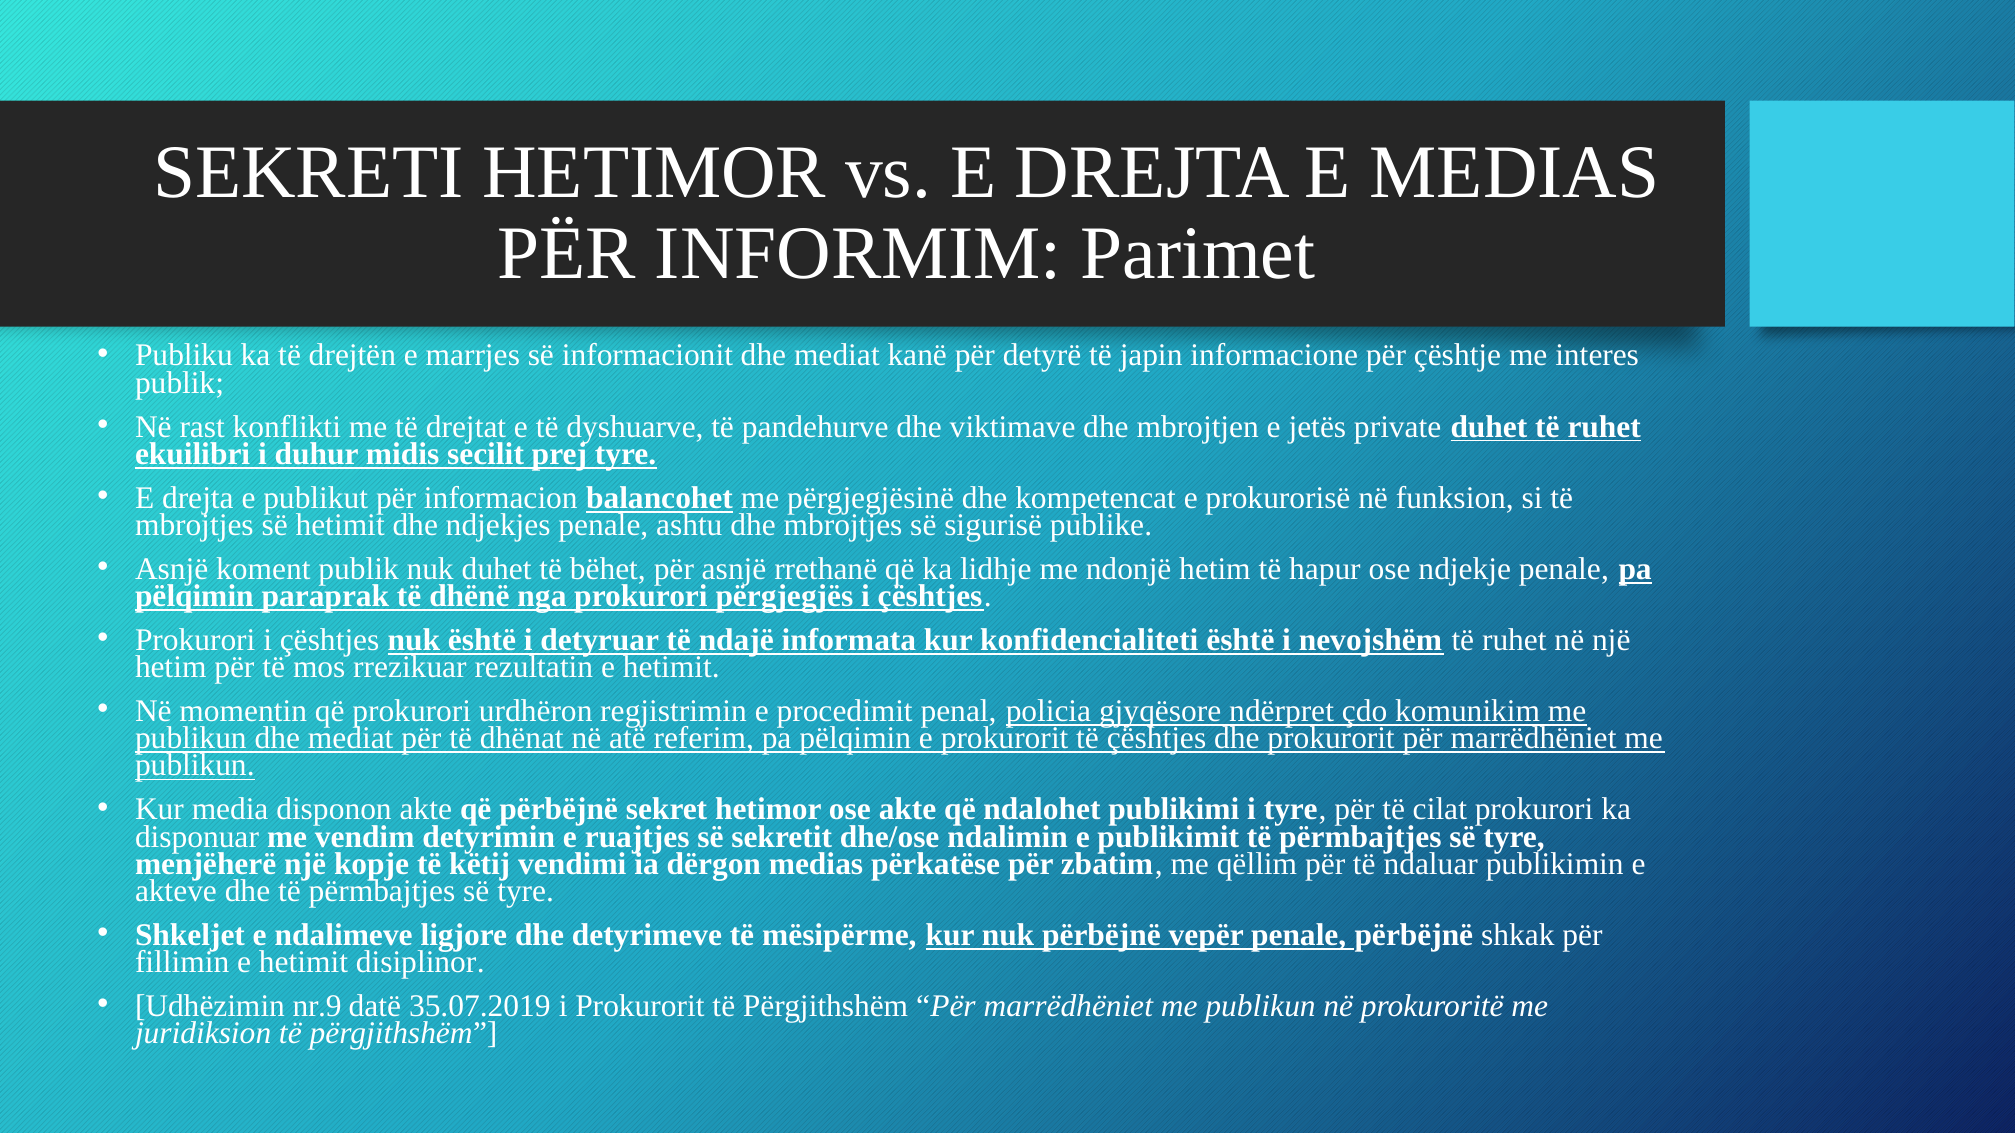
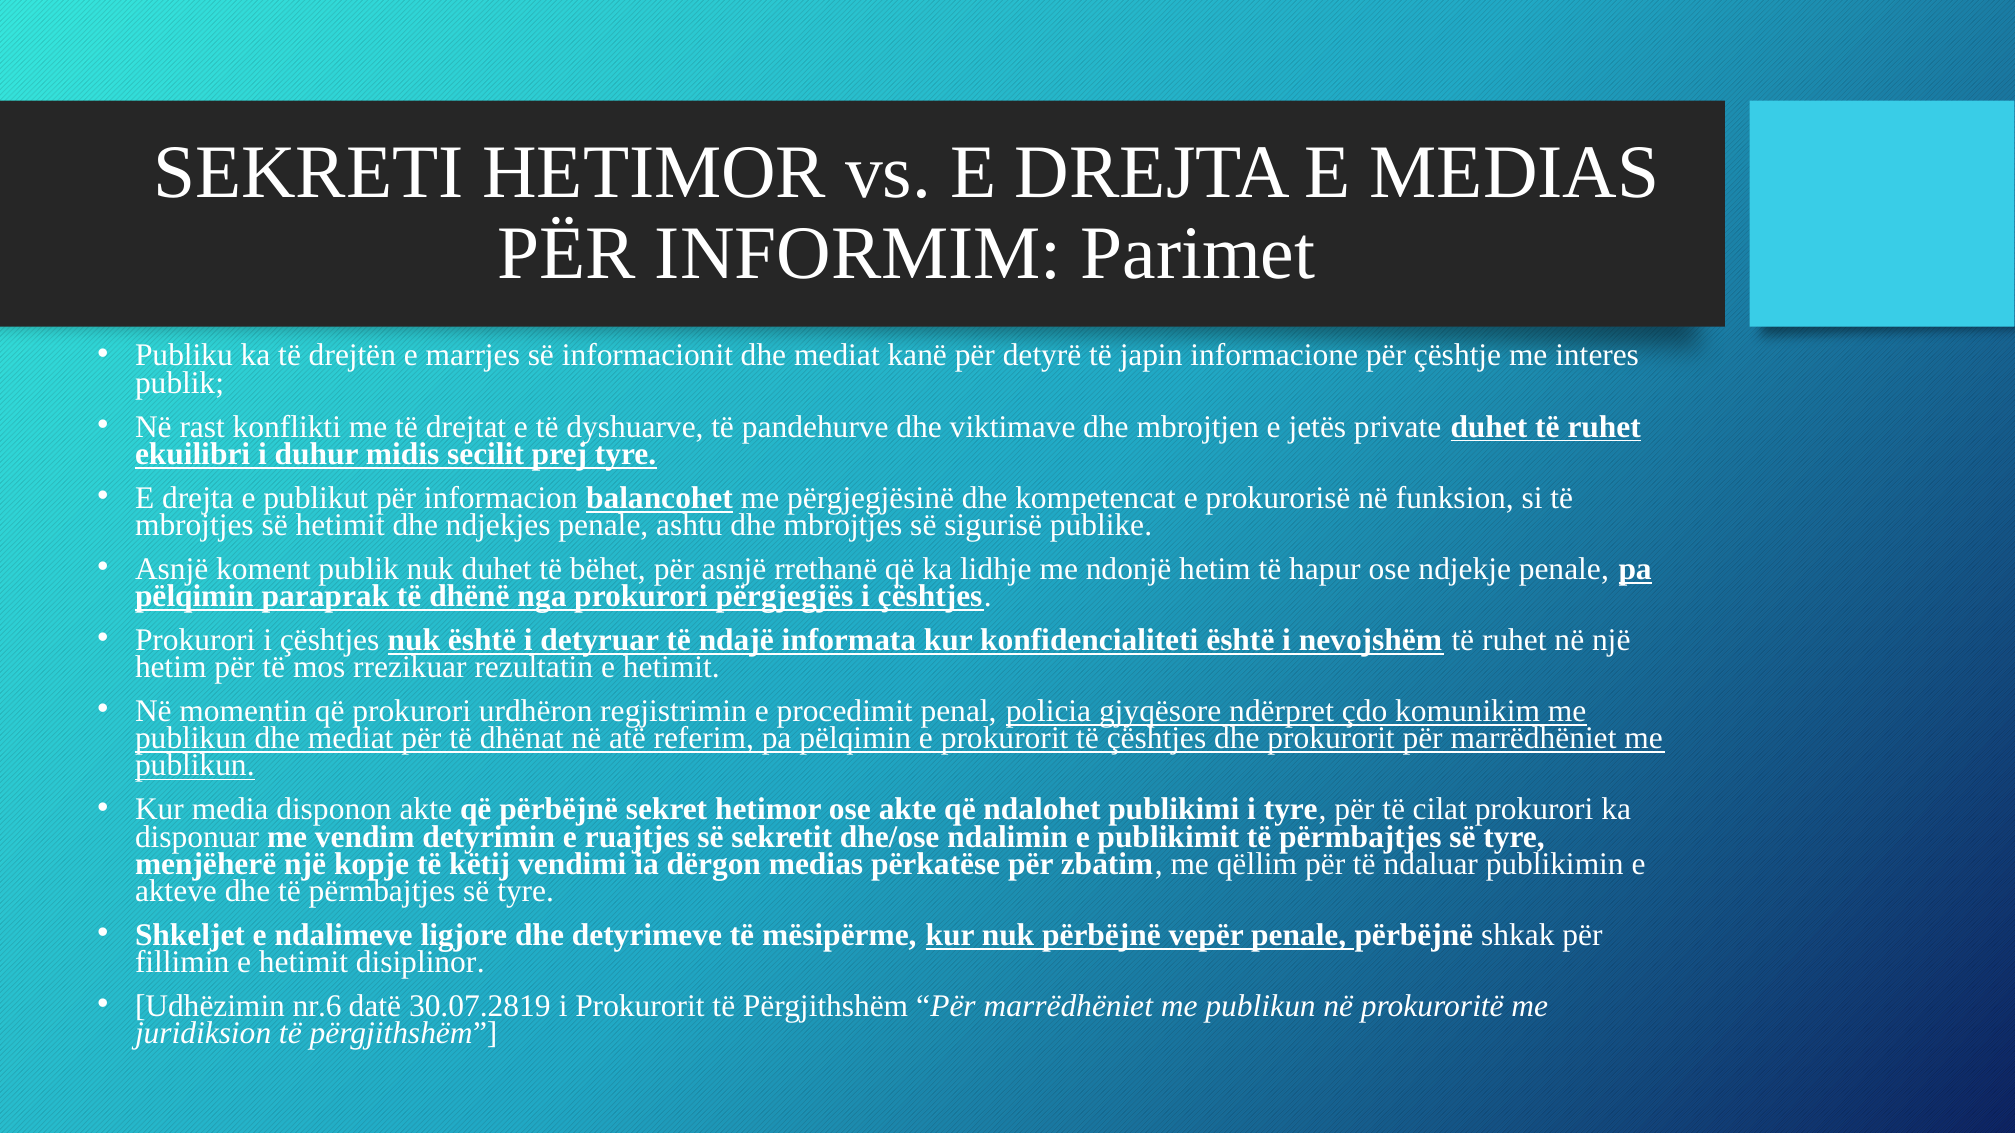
nr.9: nr.9 -> nr.6
35.07.2019: 35.07.2019 -> 30.07.2819
